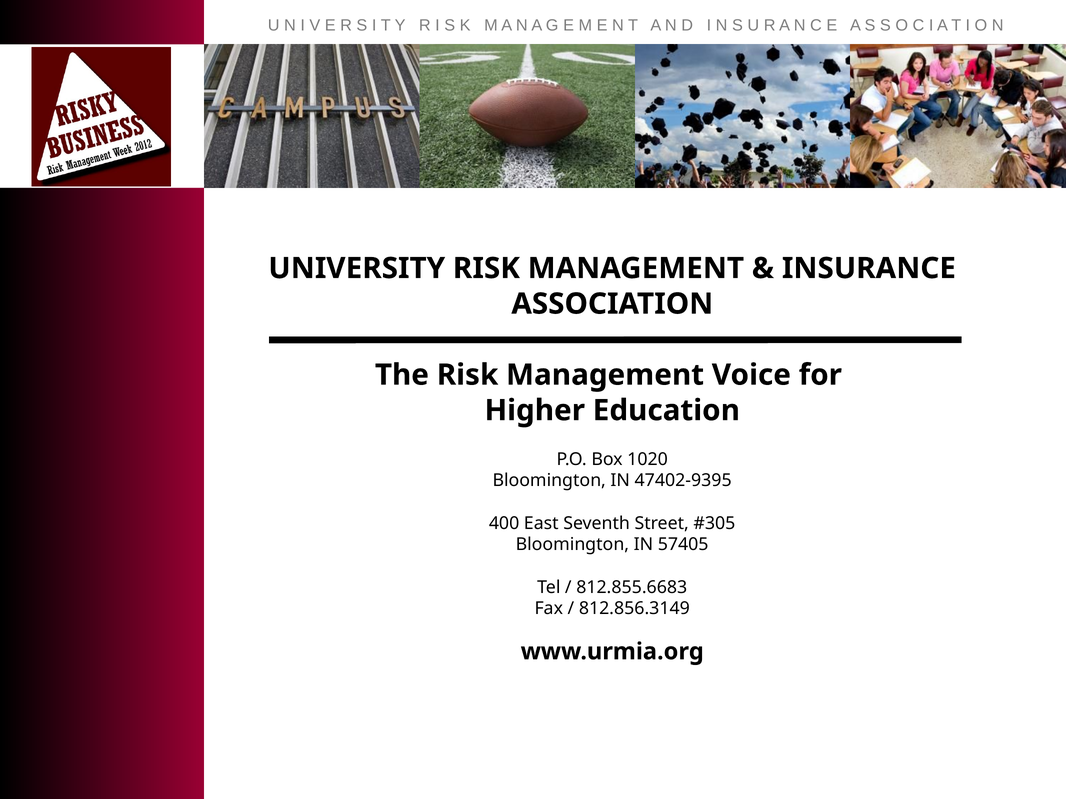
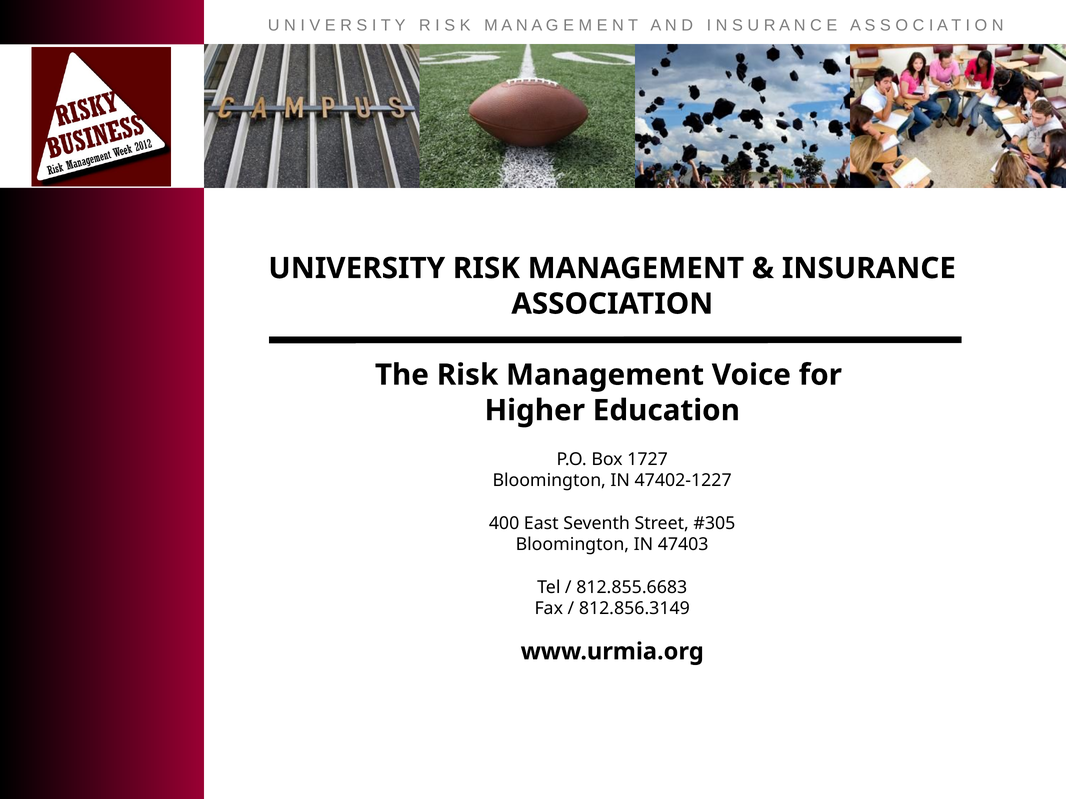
1020: 1020 -> 1727
47402-9395: 47402-9395 -> 47402-1227
57405: 57405 -> 47403
